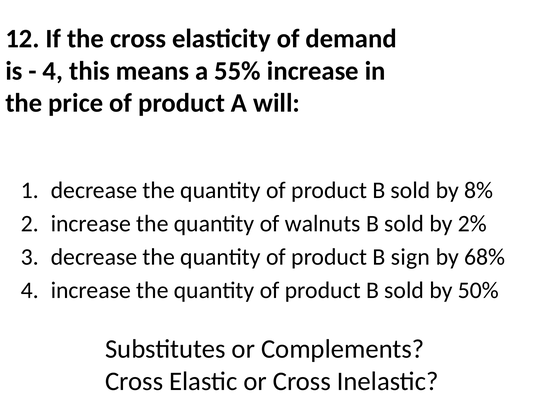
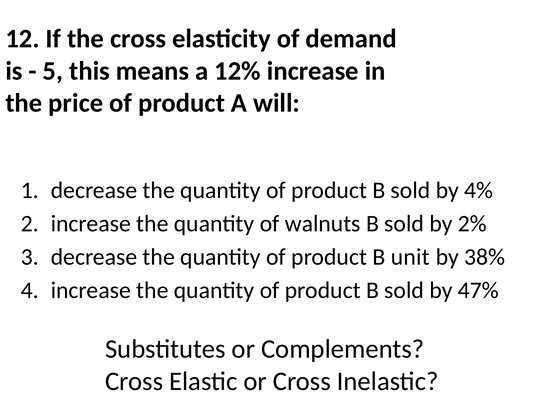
4 at (53, 71): 4 -> 5
55%: 55% -> 12%
8%: 8% -> 4%
sign: sign -> unit
68%: 68% -> 38%
50%: 50% -> 47%
